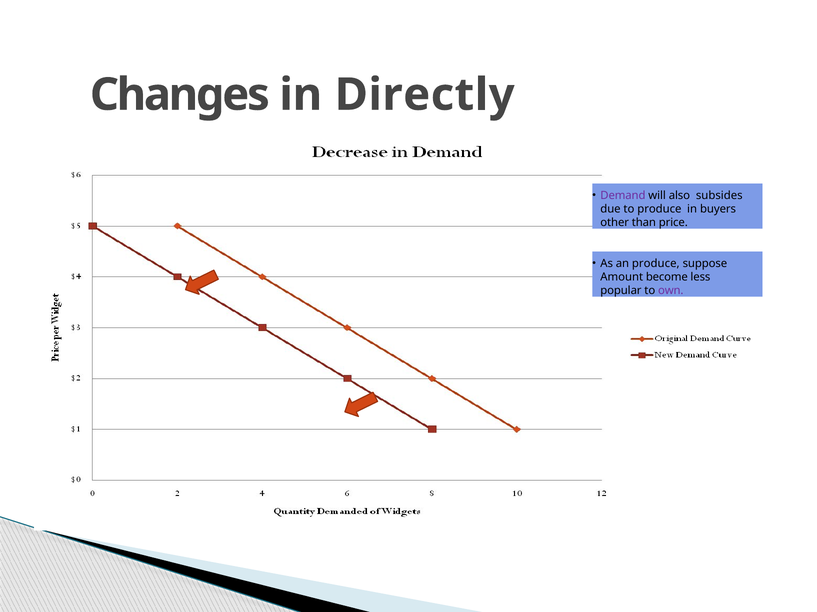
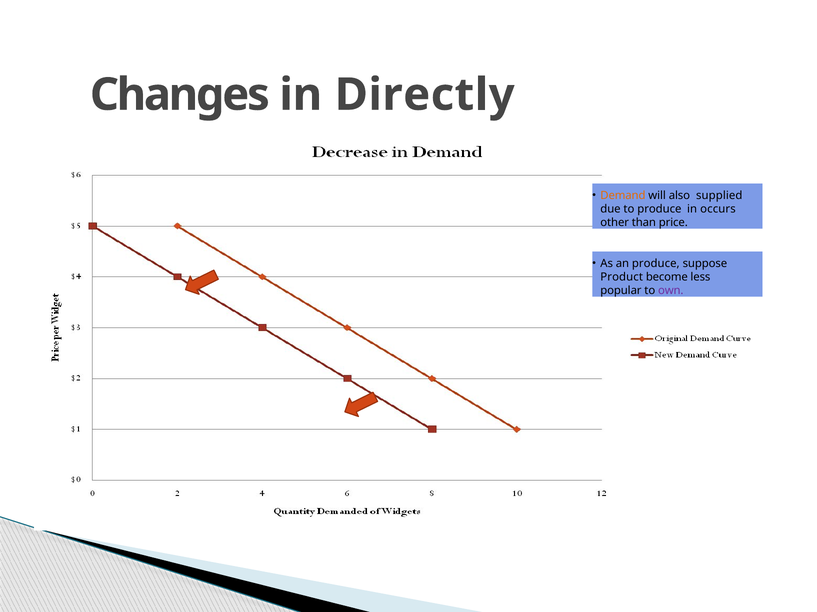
Demand colour: purple -> orange
subsides: subsides -> supplied
buyers: buyers -> occurs
Amount: Amount -> Product
